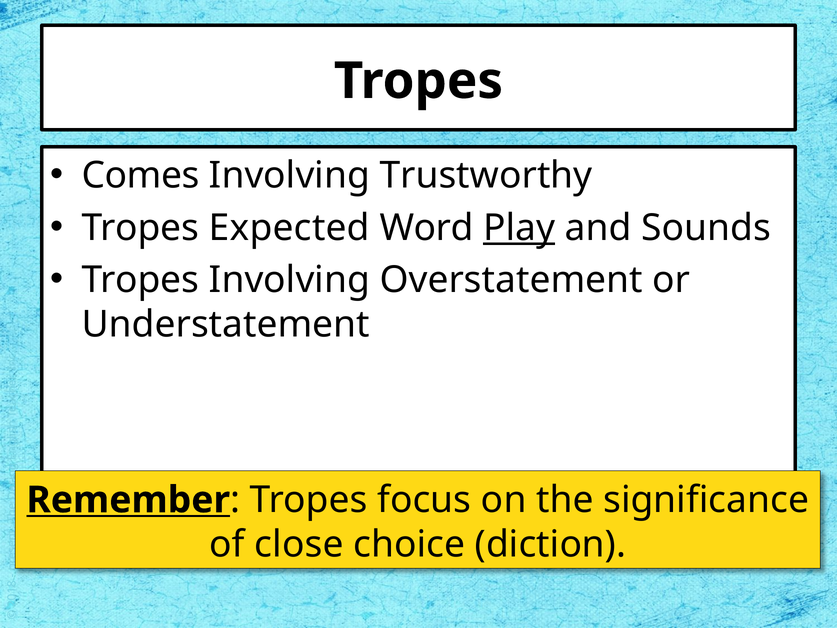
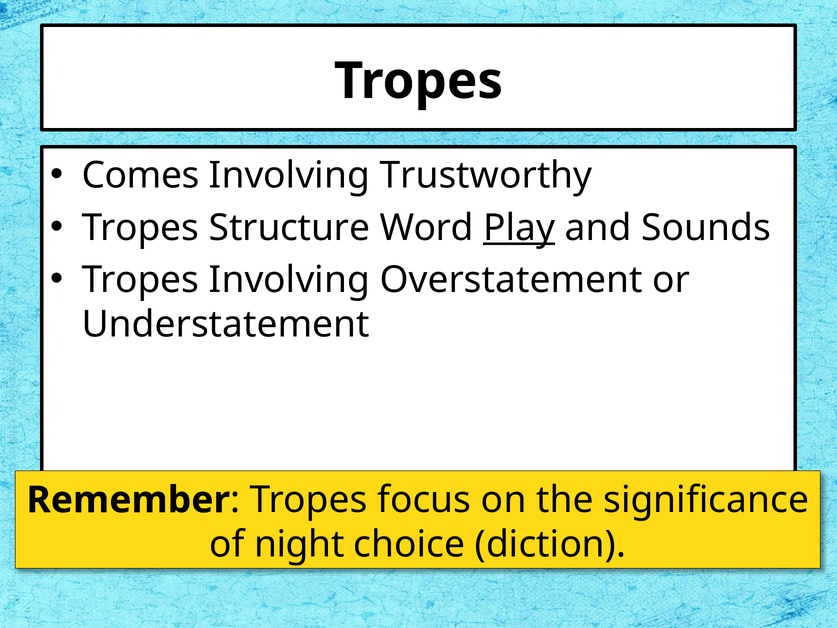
Expected: Expected -> Structure
Remember underline: present -> none
close: close -> night
